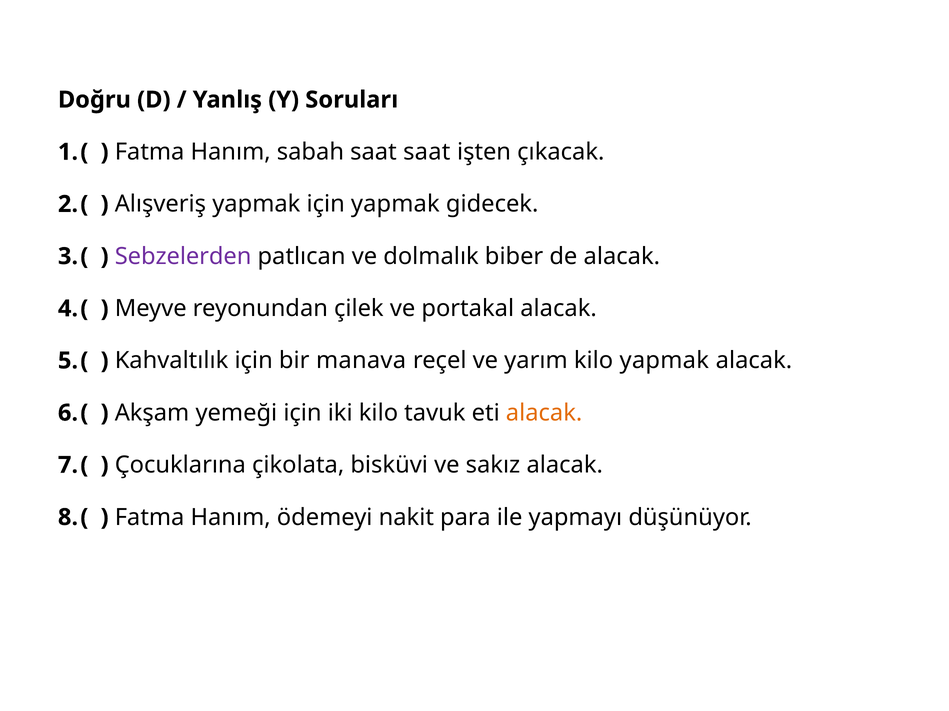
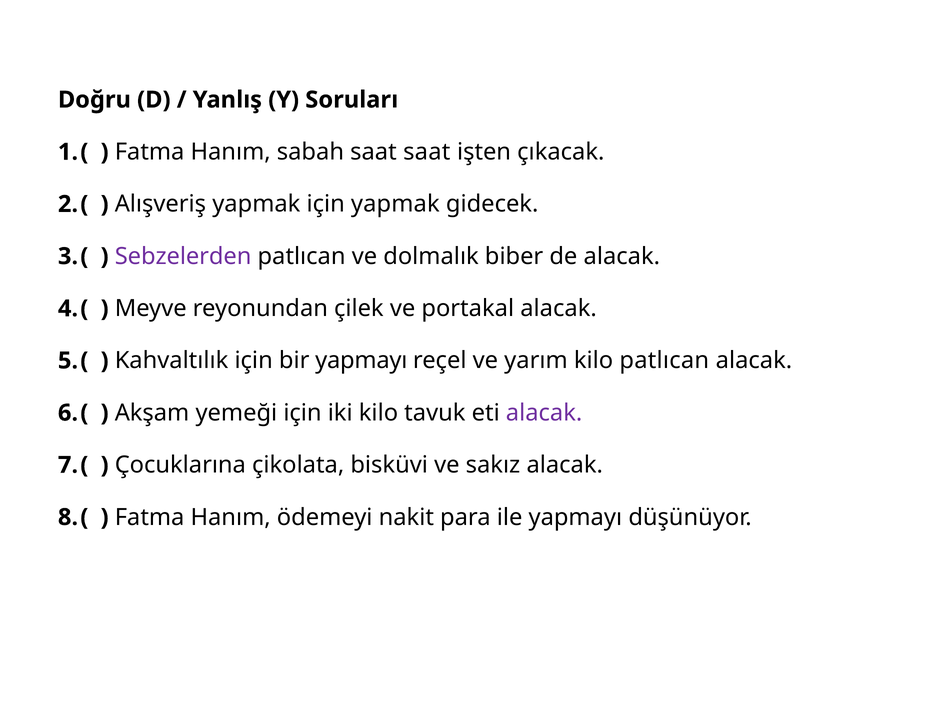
bir manava: manava -> yapmayı
kilo yapmak: yapmak -> patlıcan
alacak at (544, 413) colour: orange -> purple
